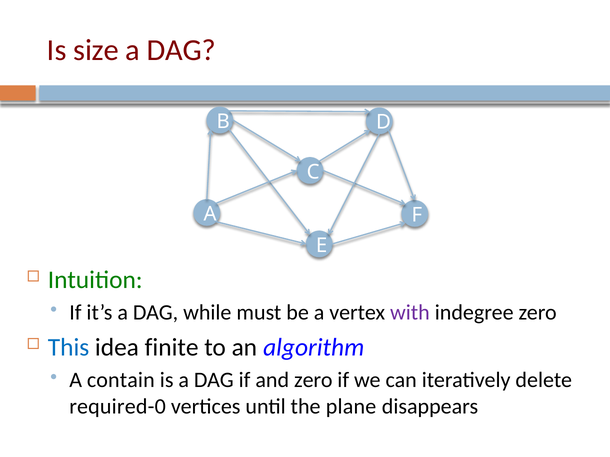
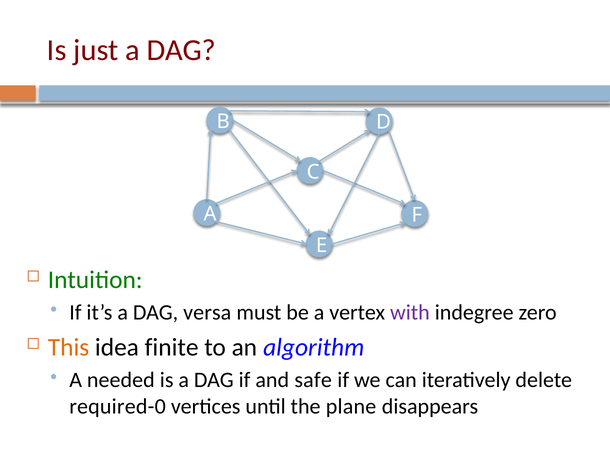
size: size -> just
while: while -> versa
This colour: blue -> orange
contain: contain -> needed
and zero: zero -> safe
